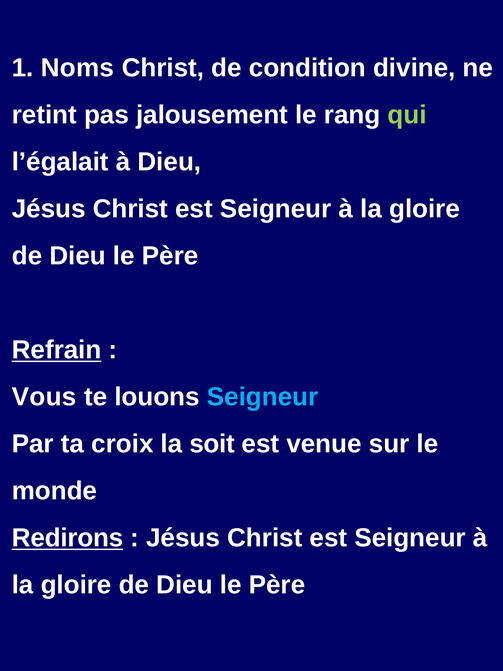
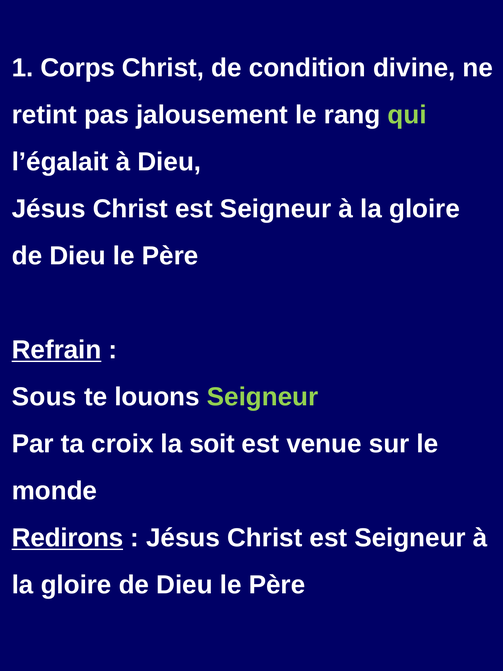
Noms: Noms -> Corps
Vous: Vous -> Sous
Seigneur at (263, 397) colour: light blue -> light green
